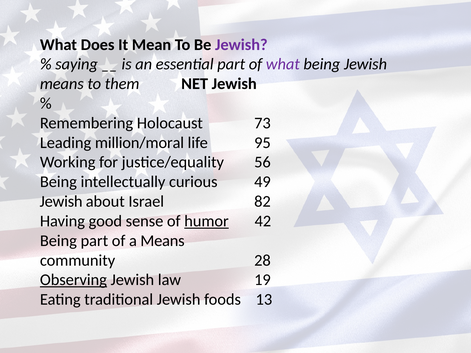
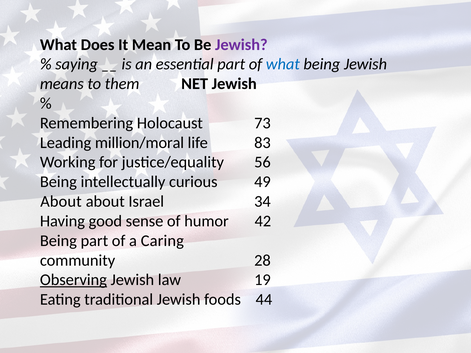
what at (283, 64) colour: purple -> blue
95: 95 -> 83
Jewish at (61, 202): Jewish -> About
82: 82 -> 34
humor underline: present -> none
a Means: Means -> Caring
13: 13 -> 44
